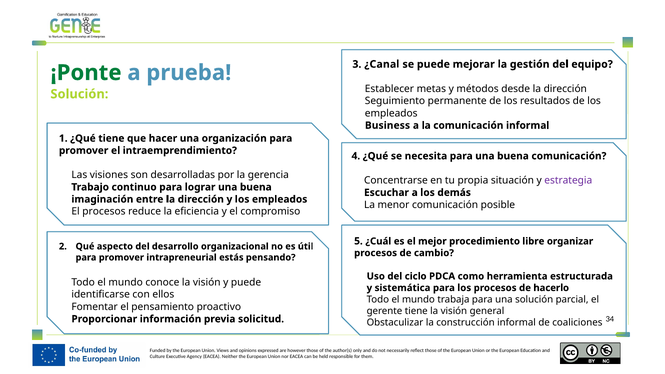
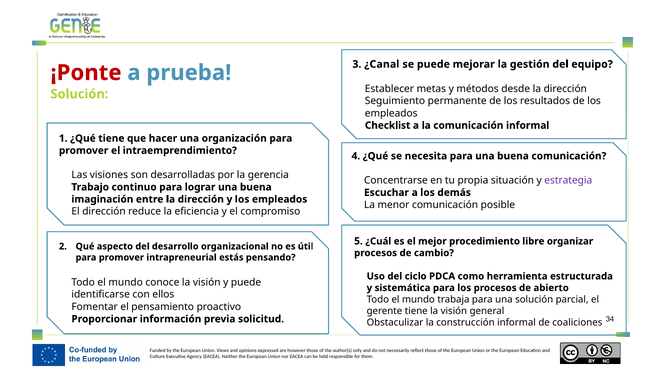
¡Ponte colour: green -> red
Business: Business -> Checklist
El procesos: procesos -> dirección
hacerlo: hacerlo -> abierto
